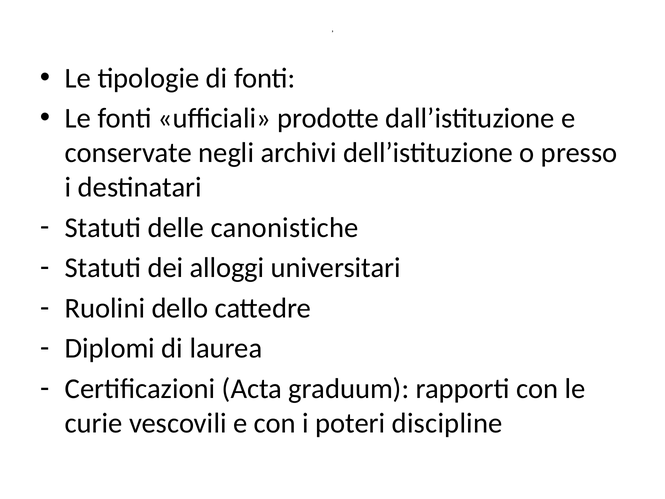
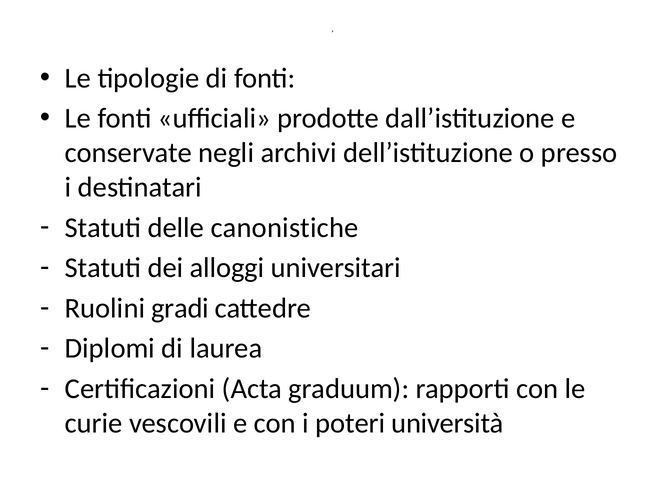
dello: dello -> gradi
discipline: discipline -> università
